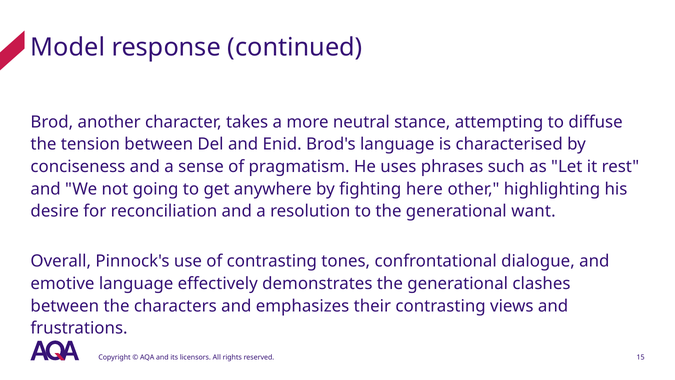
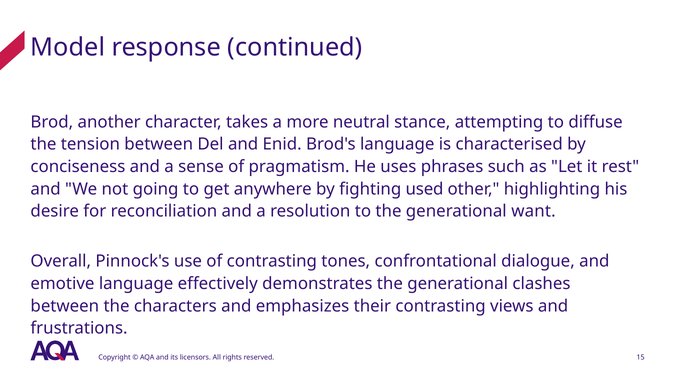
here: here -> used
